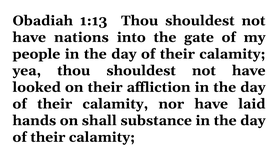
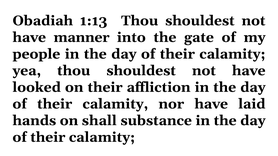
nations: nations -> manner
